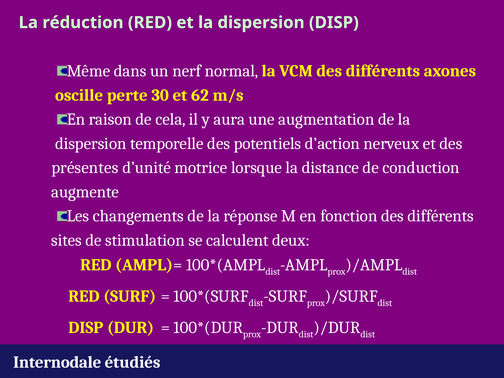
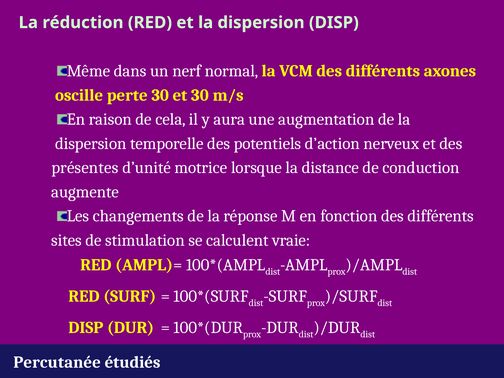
et 62: 62 -> 30
deux: deux -> vraie
Internodale: Internodale -> Percutanée
